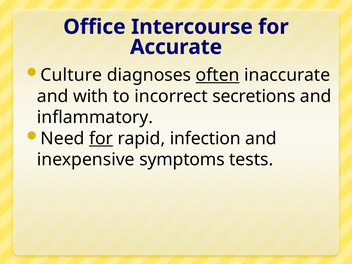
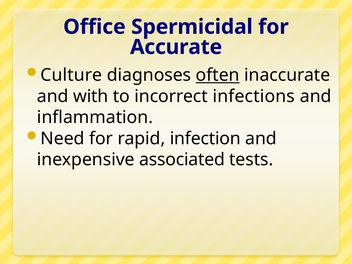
Intercourse: Intercourse -> Spermicidal
secretions: secretions -> infections
inflammatory: inflammatory -> inflammation
for at (101, 138) underline: present -> none
symptoms: symptoms -> associated
